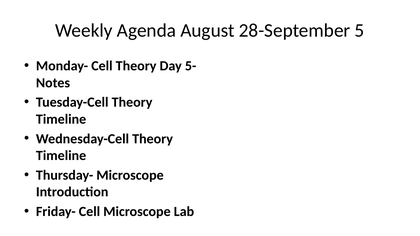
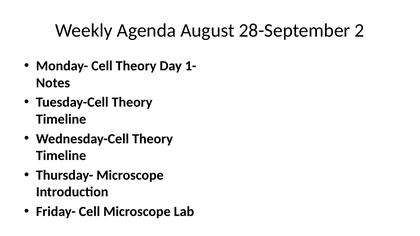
5: 5 -> 2
5-: 5- -> 1-
